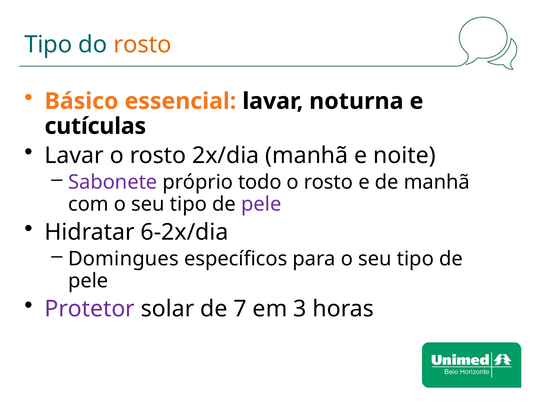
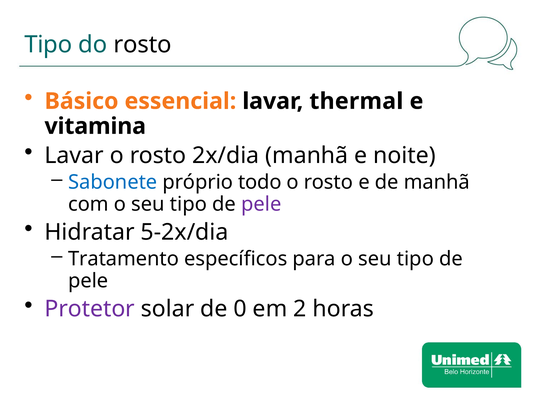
rosto at (143, 44) colour: orange -> black
noturna: noturna -> thermal
cutículas: cutículas -> vitamina
Sabonete colour: purple -> blue
6-2x/dia: 6-2x/dia -> 5-2x/dia
Domingues: Domingues -> Tratamento
7: 7 -> 0
3: 3 -> 2
